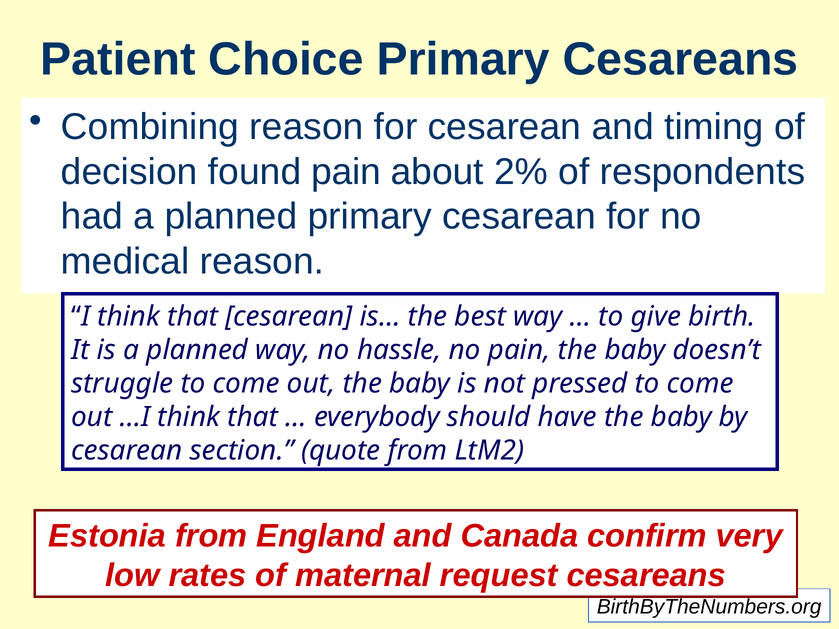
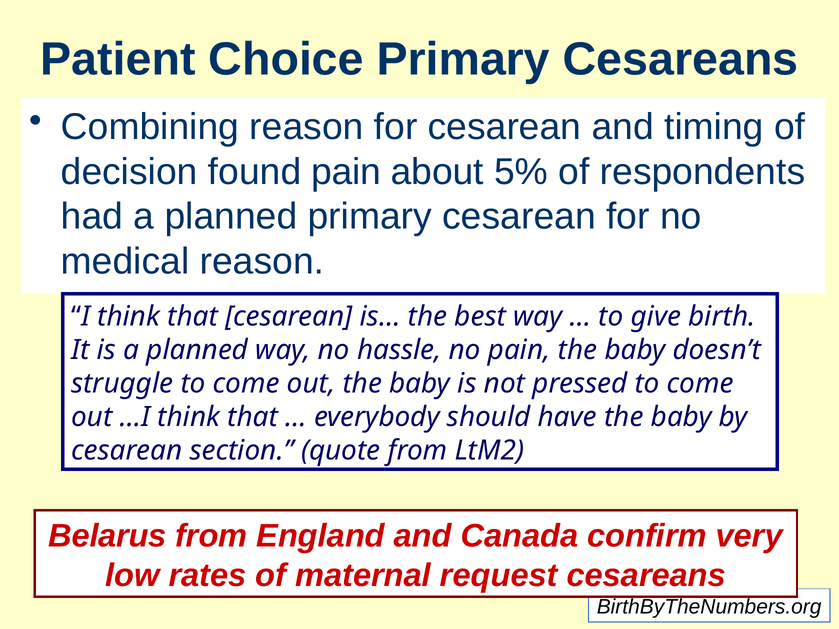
2%: 2% -> 5%
Estonia: Estonia -> Belarus
